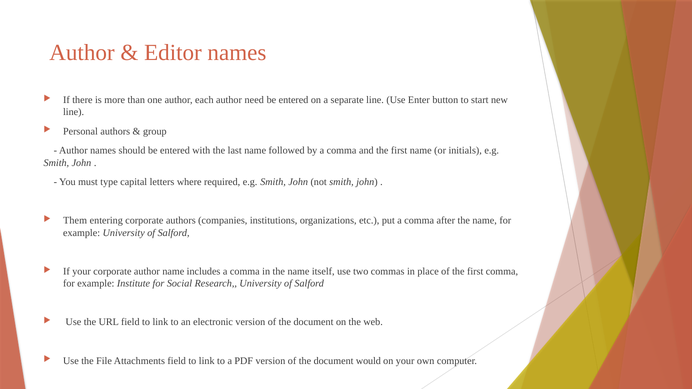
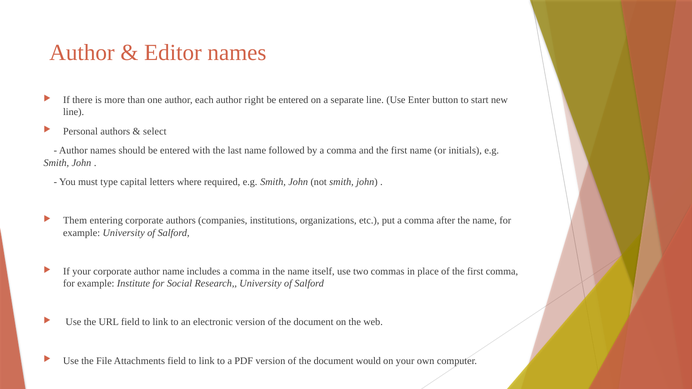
need: need -> right
group: group -> select
